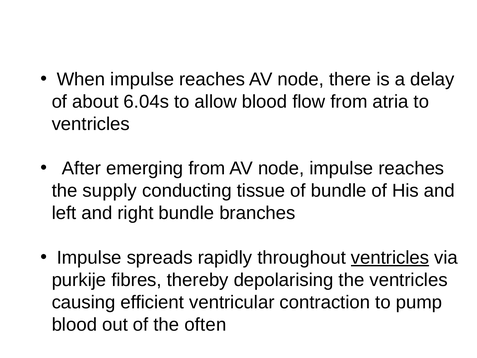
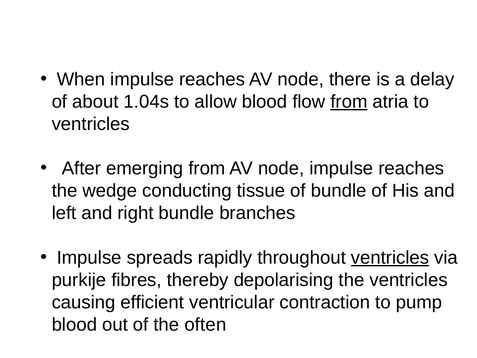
6.04s: 6.04s -> 1.04s
from at (349, 102) underline: none -> present
supply: supply -> wedge
